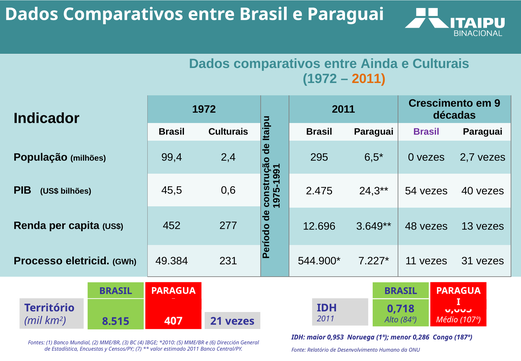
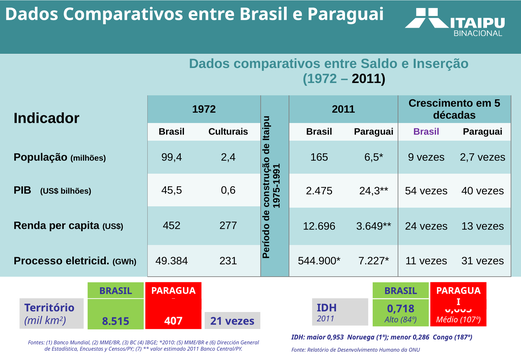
Ainda: Ainda -> Saldo
e Culturais: Culturais -> Inserção
2011 at (369, 79) colour: orange -> black
em 9: 9 -> 5
295: 295 -> 165
0 at (411, 157): 0 -> 9
48: 48 -> 24
